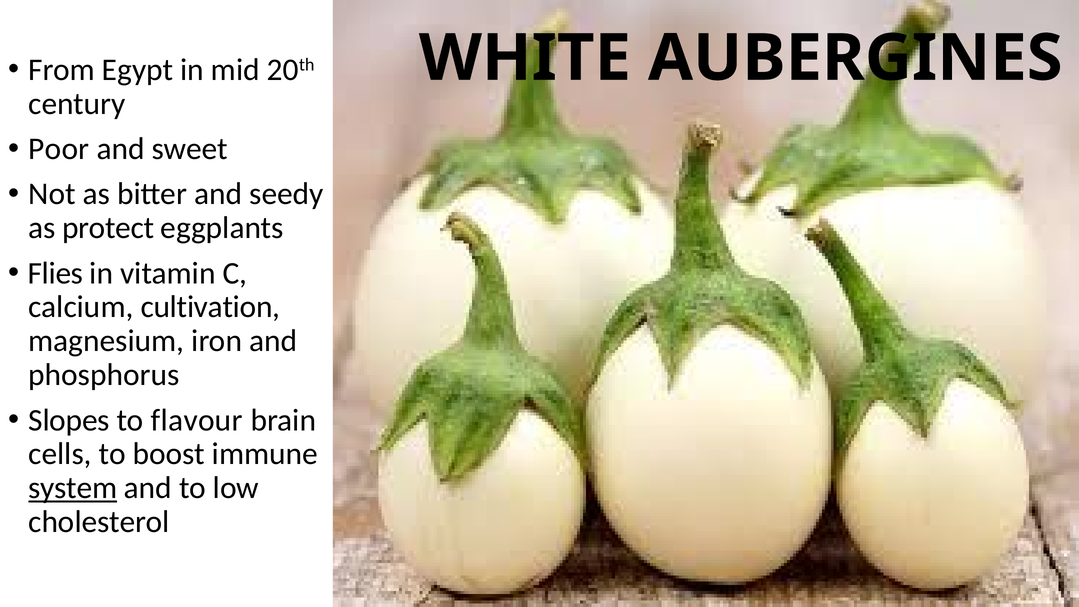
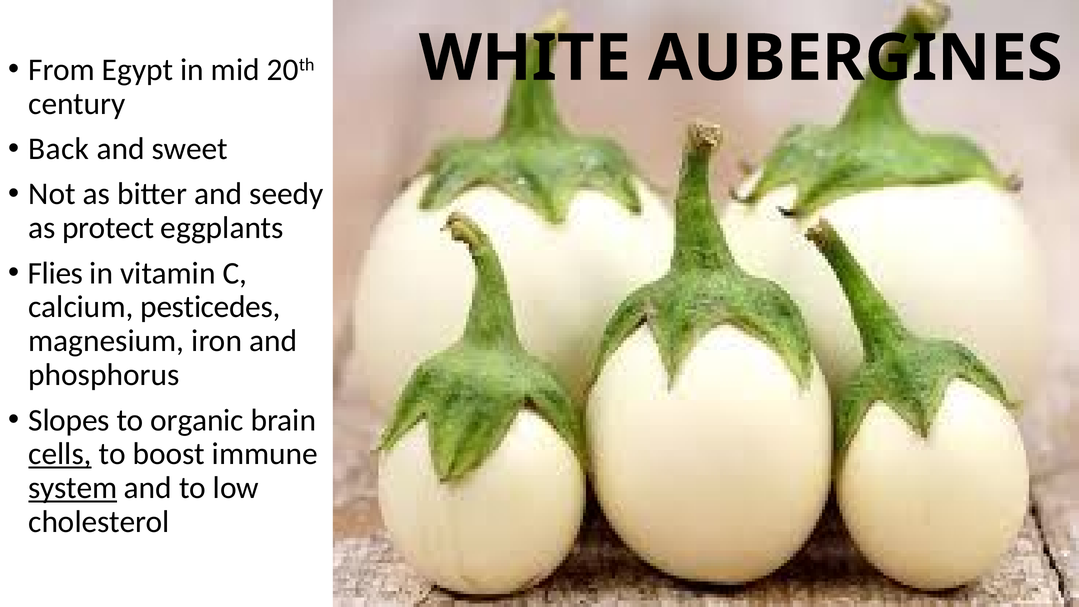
Poor: Poor -> Back
cultivation: cultivation -> pesticedes
flavour: flavour -> organic
cells underline: none -> present
